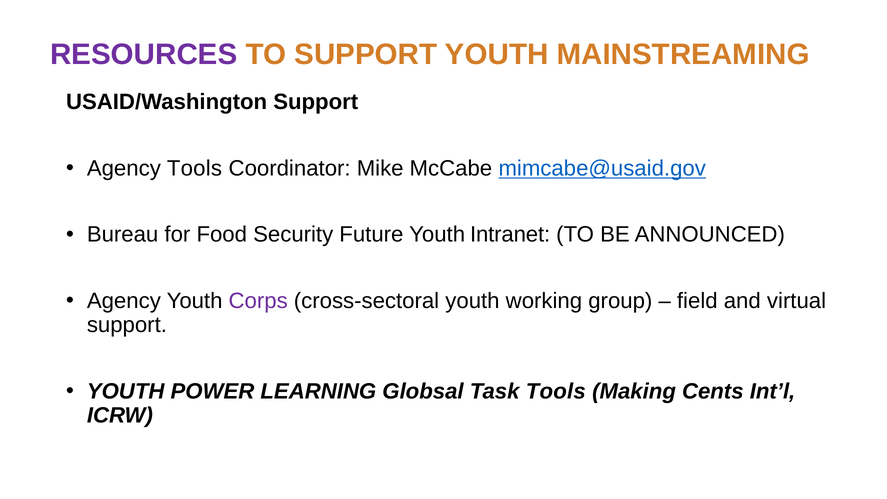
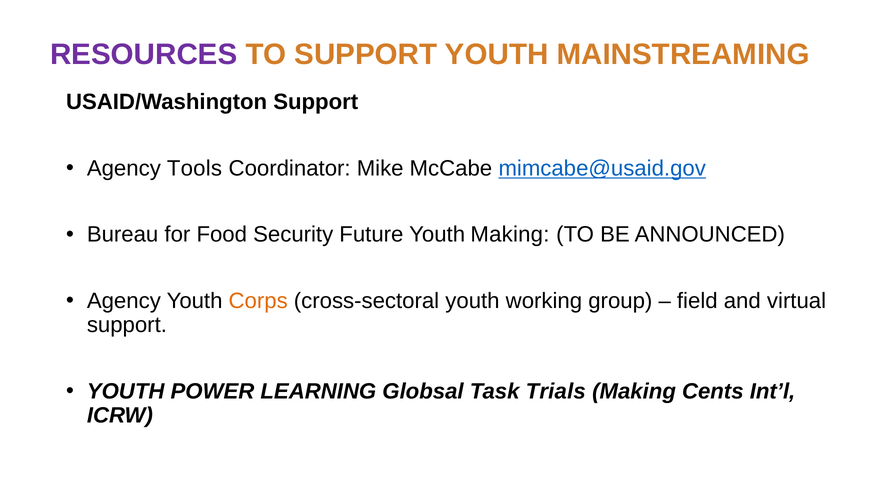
Youth Intranet: Intranet -> Making
Corps colour: purple -> orange
Task Tools: Tools -> Trials
